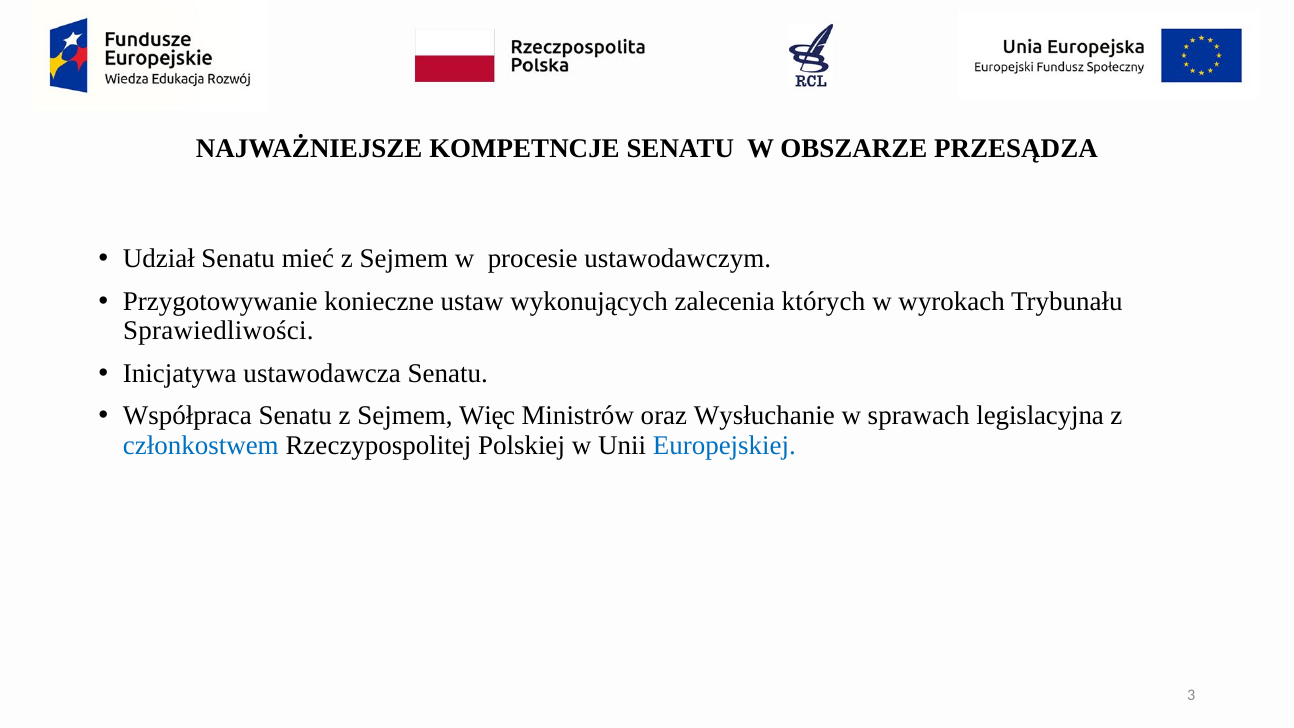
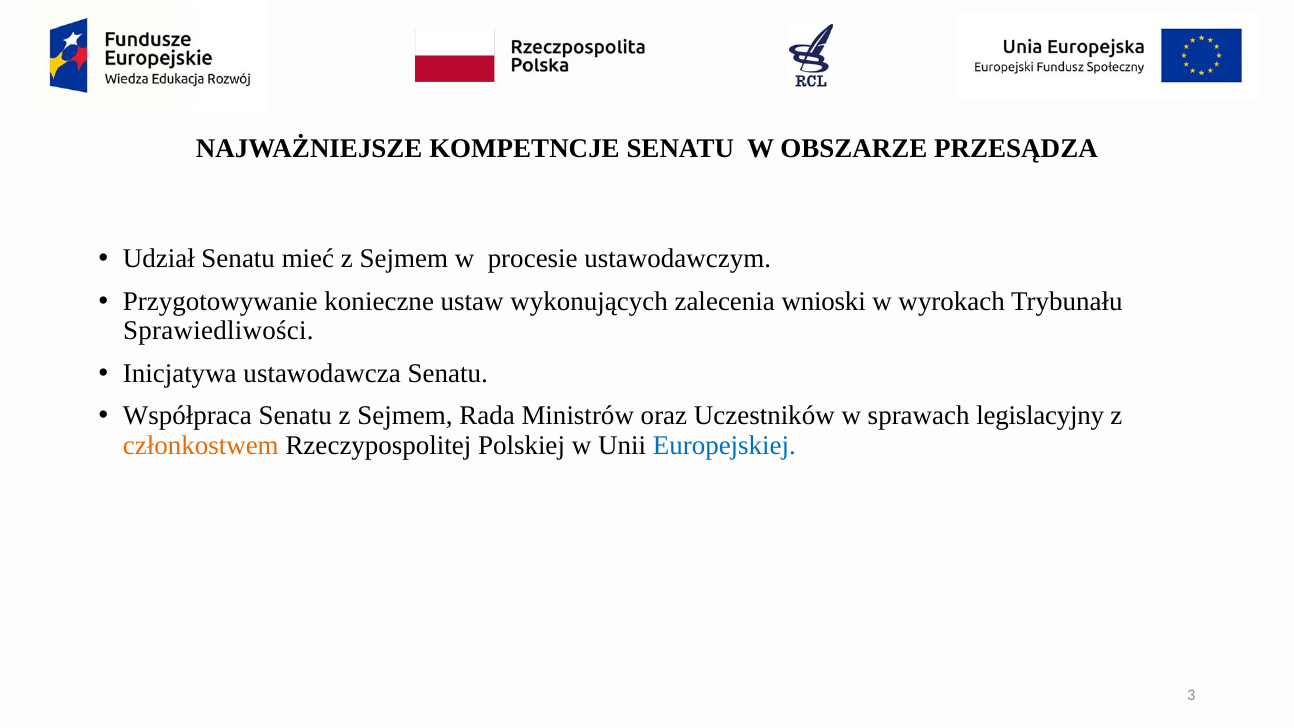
których: których -> wnioski
Więc: Więc -> Rada
Wysłuchanie: Wysłuchanie -> Uczestników
legislacyjna: legislacyjna -> legislacyjny
członkostwem colour: blue -> orange
